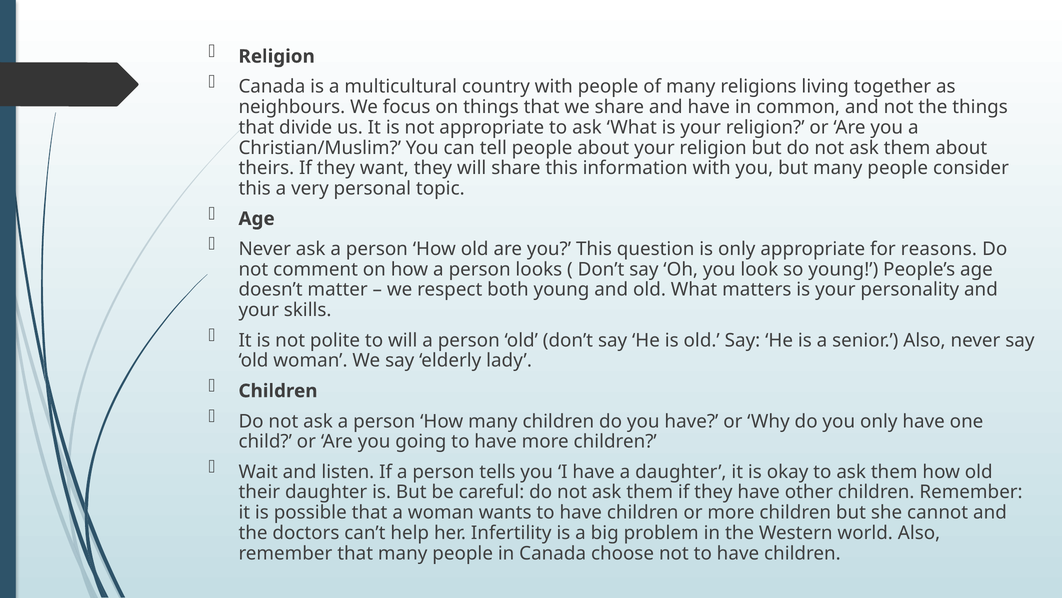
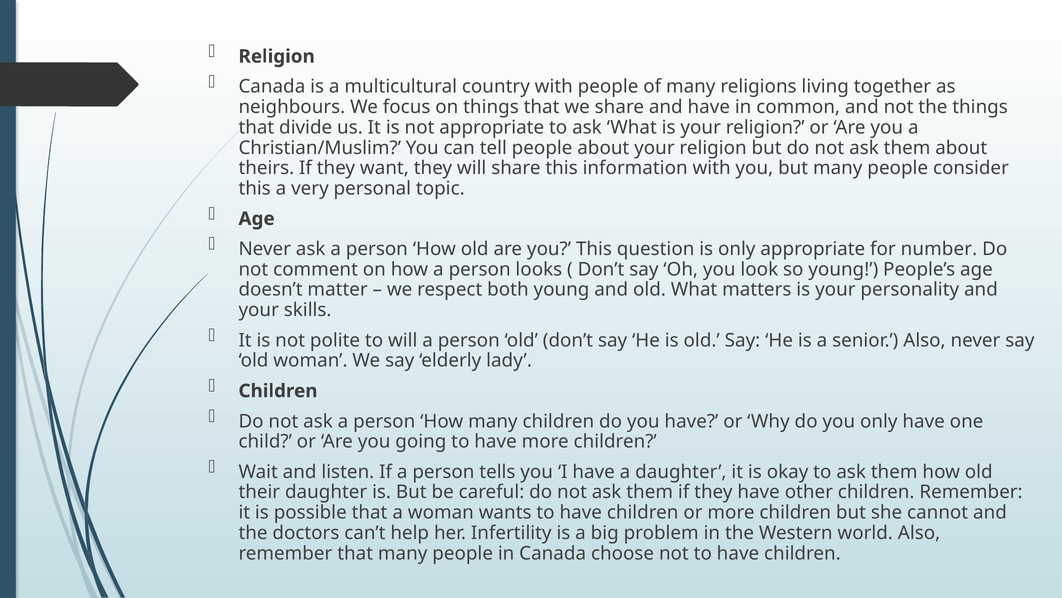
reasons: reasons -> number
